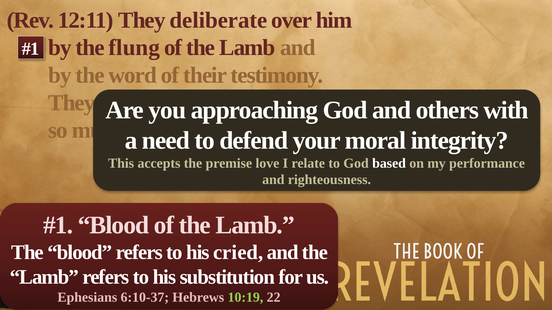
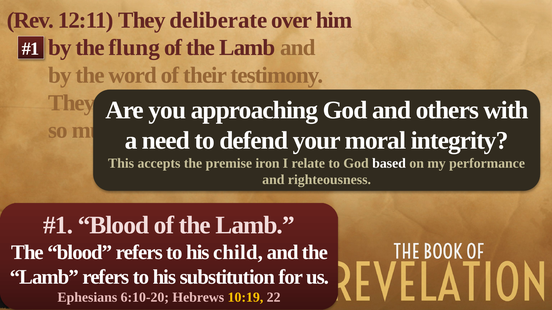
premise love: love -> iron
cried: cried -> child
6:10-37: 6:10-37 -> 6:10-20
10:19 colour: light green -> yellow
